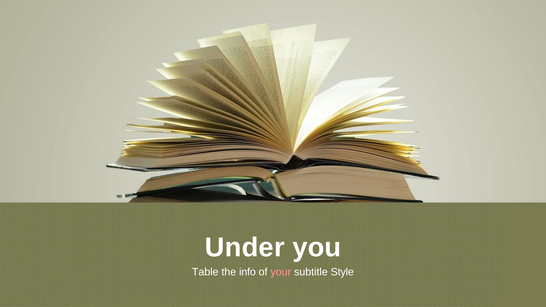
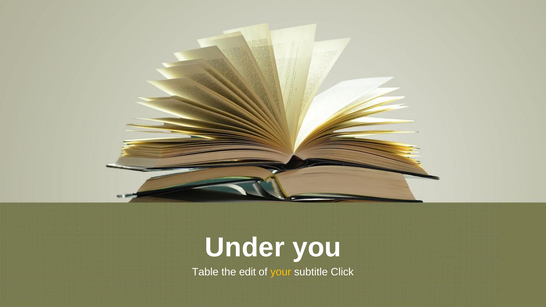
info: info -> edit
your colour: pink -> yellow
Style: Style -> Click
